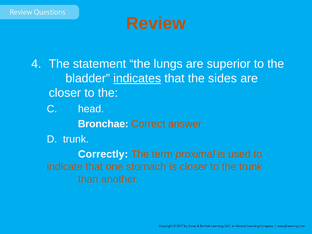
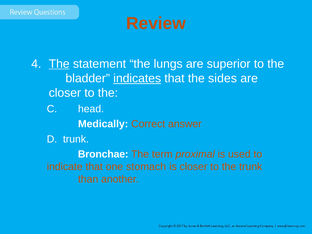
The at (59, 64) underline: none -> present
Bronchae: Bronchae -> Medically
Correctly: Correctly -> Bronchae
